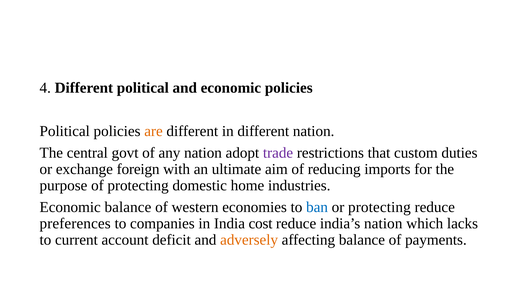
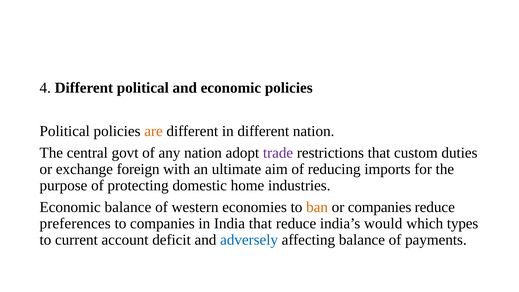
ban colour: blue -> orange
or protecting: protecting -> companies
India cost: cost -> that
india’s nation: nation -> would
lacks: lacks -> types
adversely colour: orange -> blue
